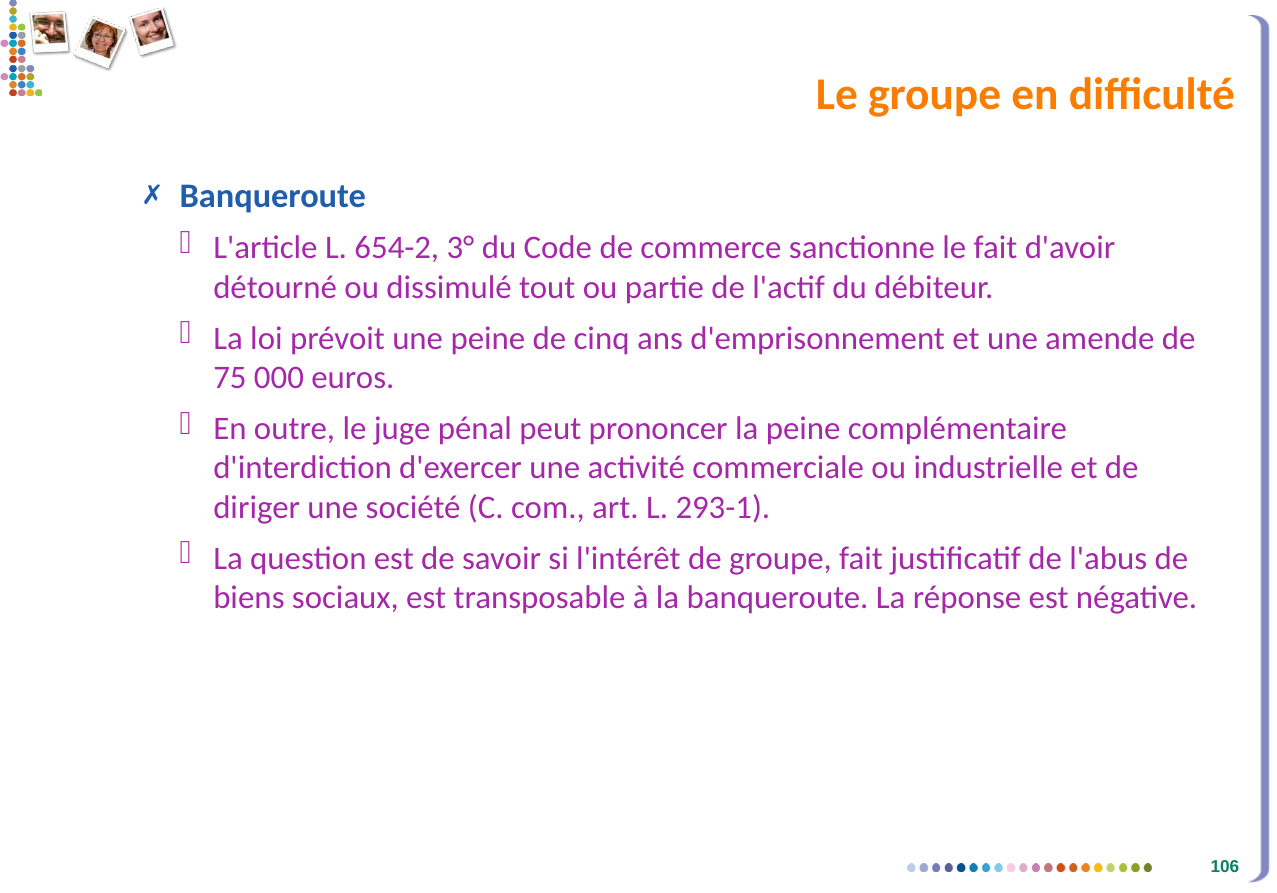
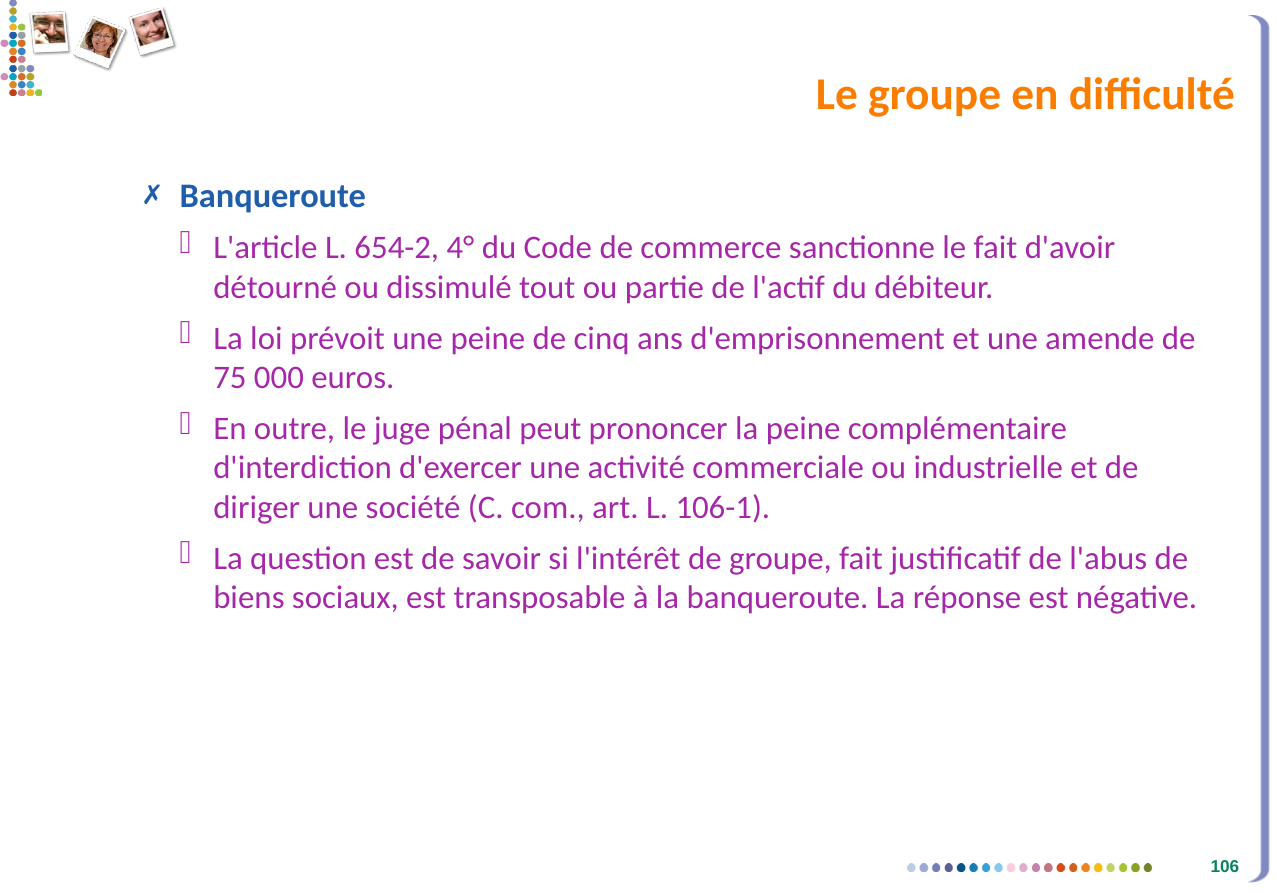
3°: 3° -> 4°
293-1: 293-1 -> 106-1
